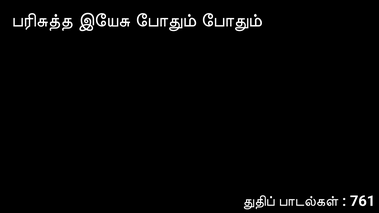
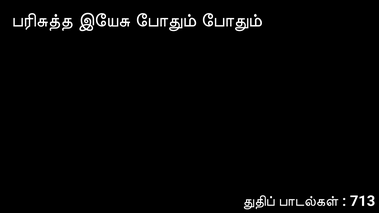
761: 761 -> 713
